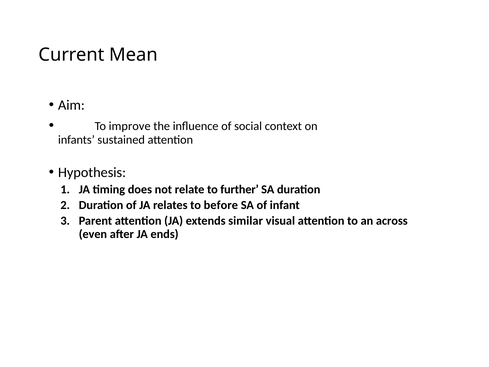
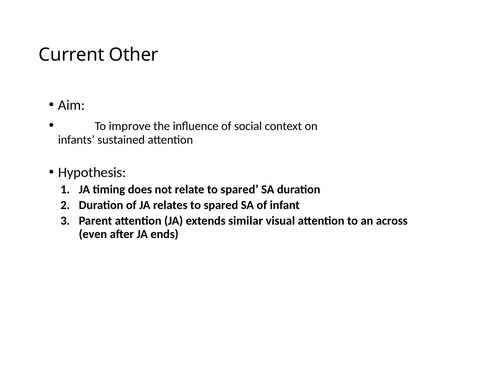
Mean: Mean -> Other
relate to further: further -> spared
relates to before: before -> spared
